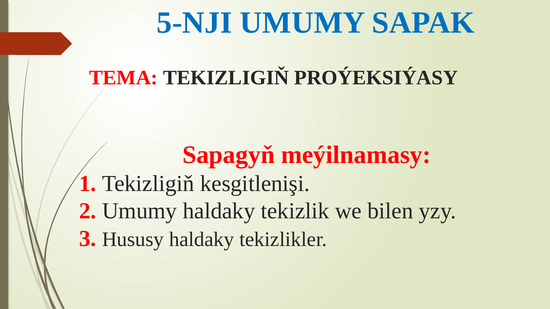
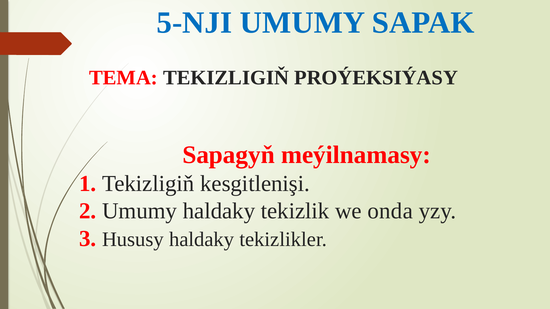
bilen: bilen -> onda
